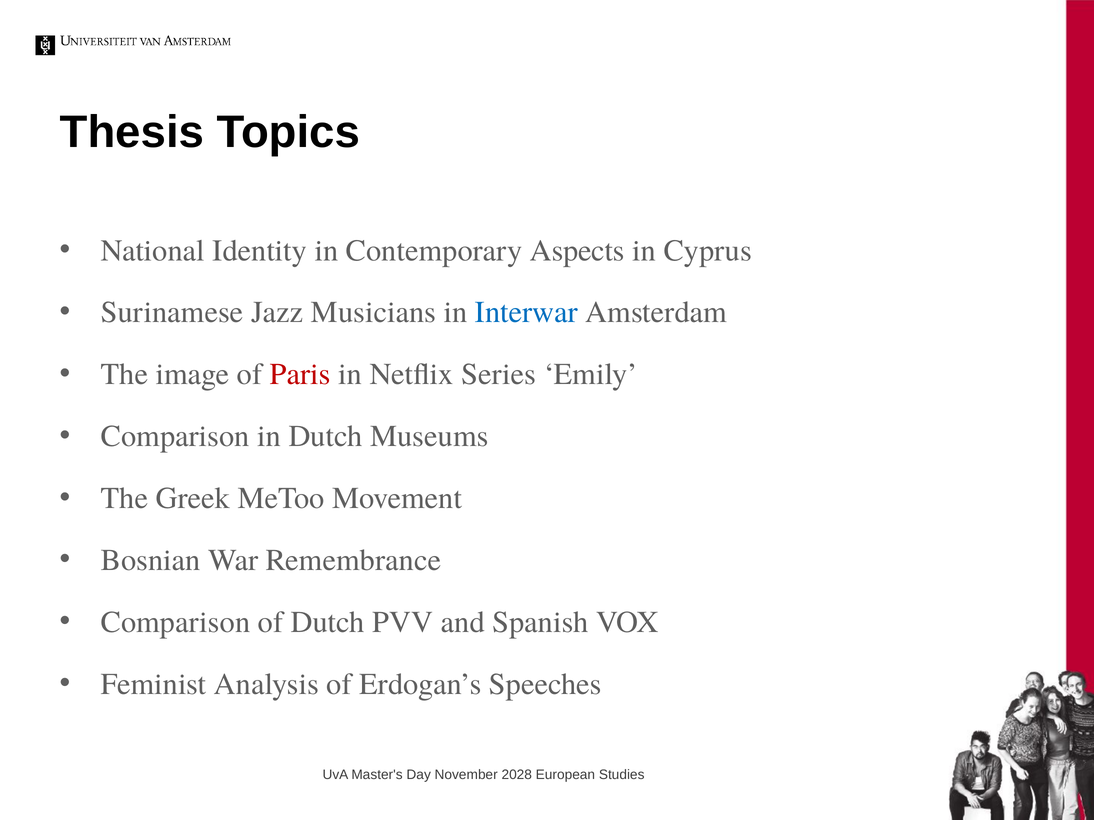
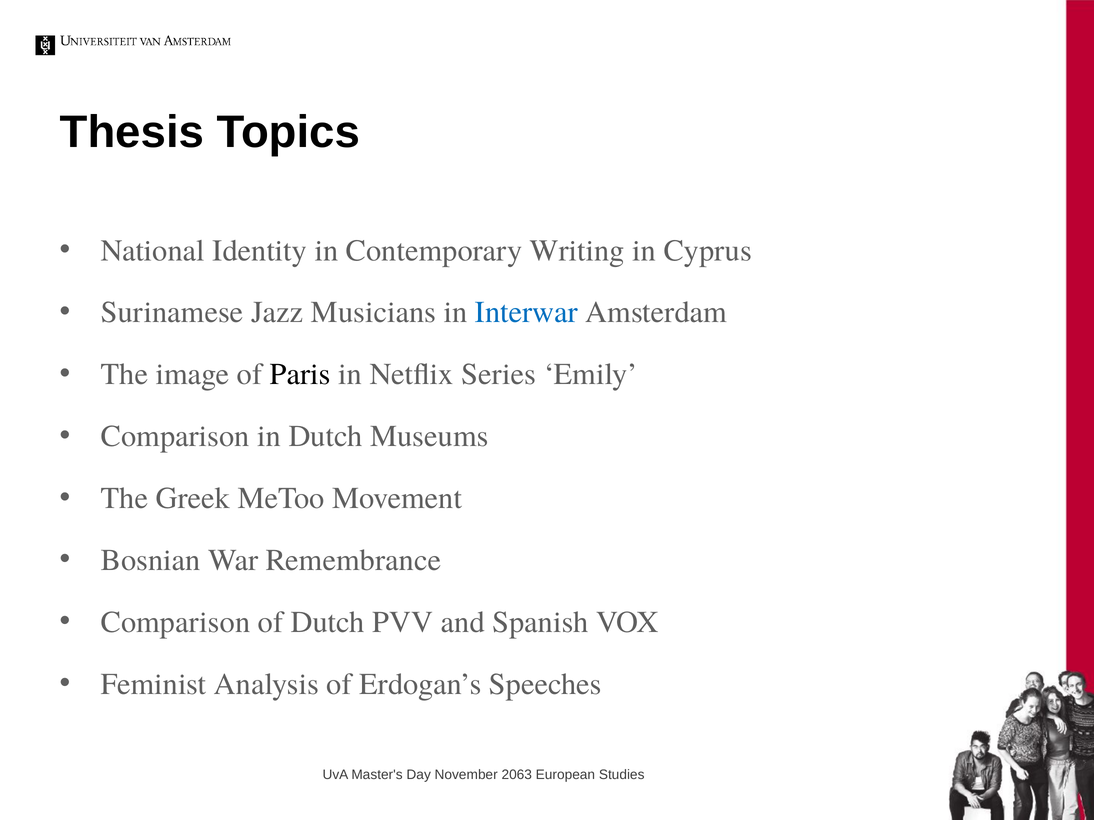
Aspects: Aspects -> Writing
Paris colour: red -> black
2028: 2028 -> 2063
